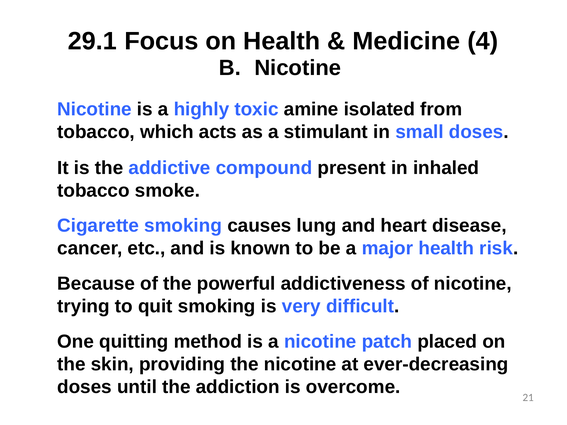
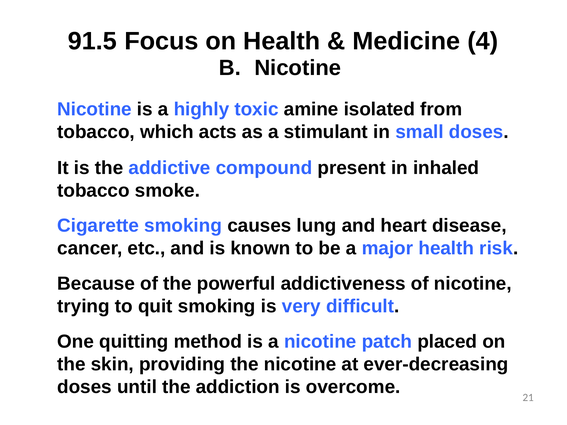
29.1: 29.1 -> 91.5
